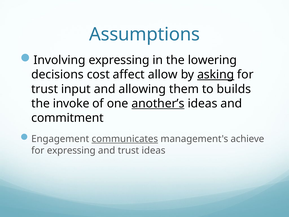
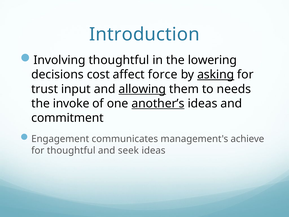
Assumptions: Assumptions -> Introduction
Involving expressing: expressing -> thoughtful
allow: allow -> force
allowing underline: none -> present
builds: builds -> needs
communicates underline: present -> none
for expressing: expressing -> thoughtful
and trust: trust -> seek
